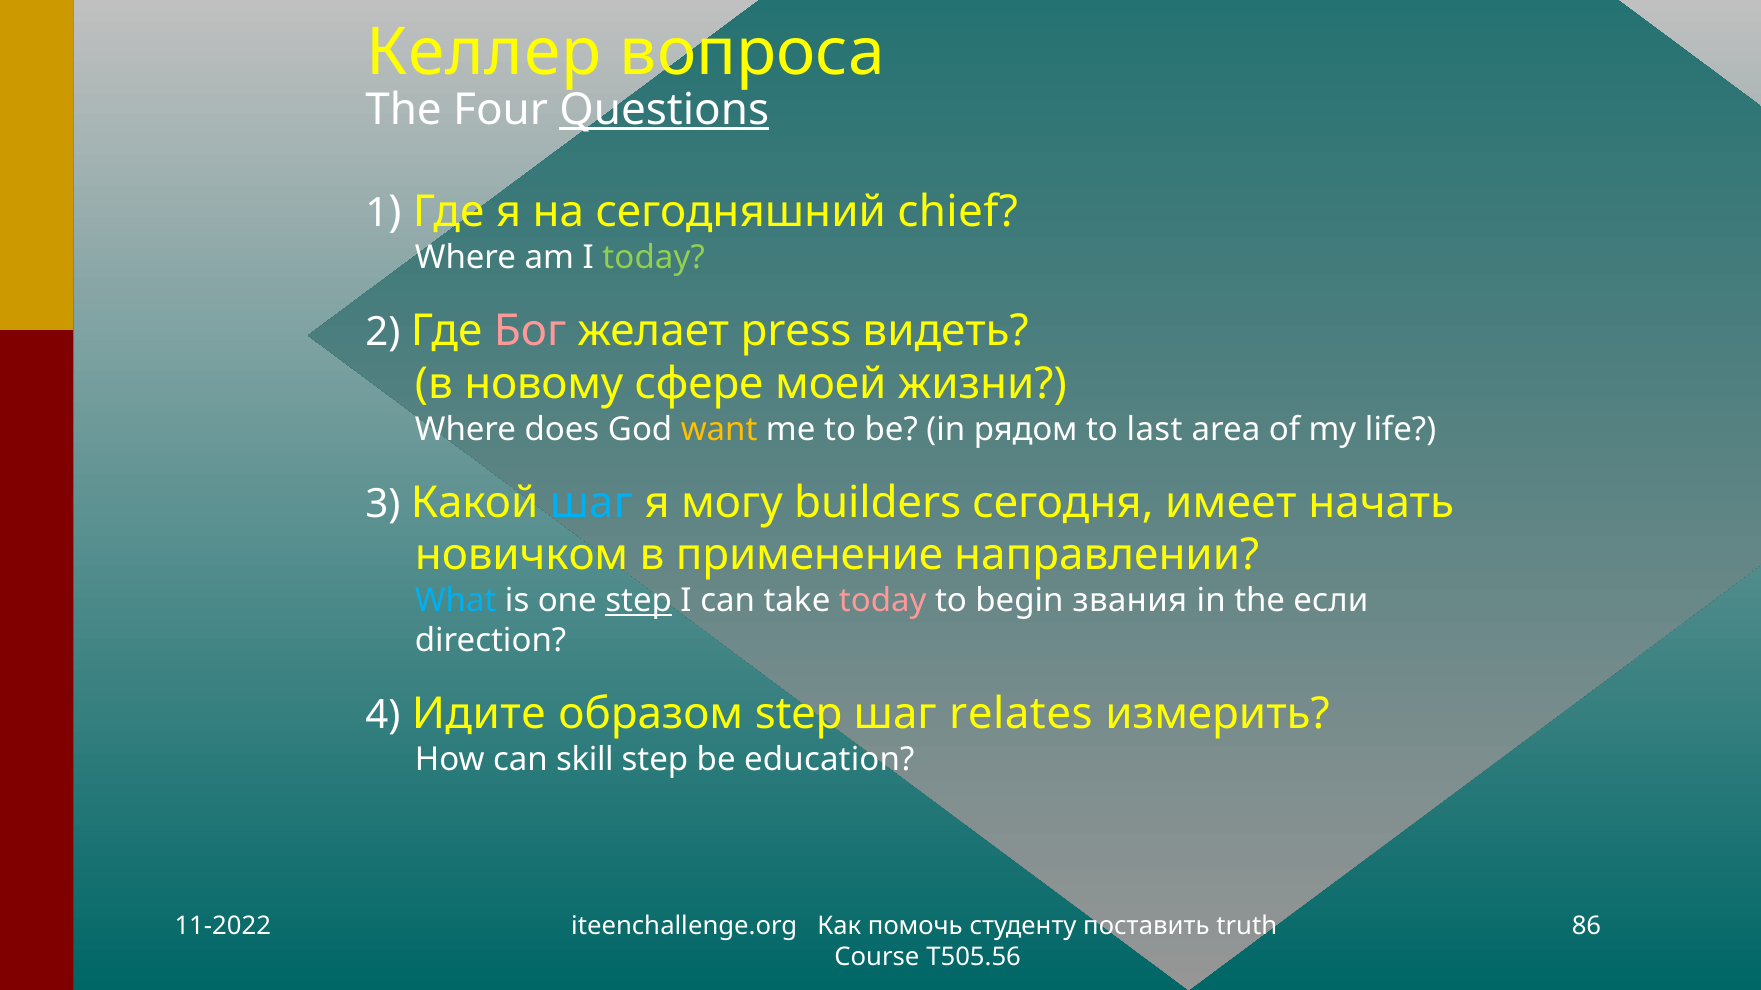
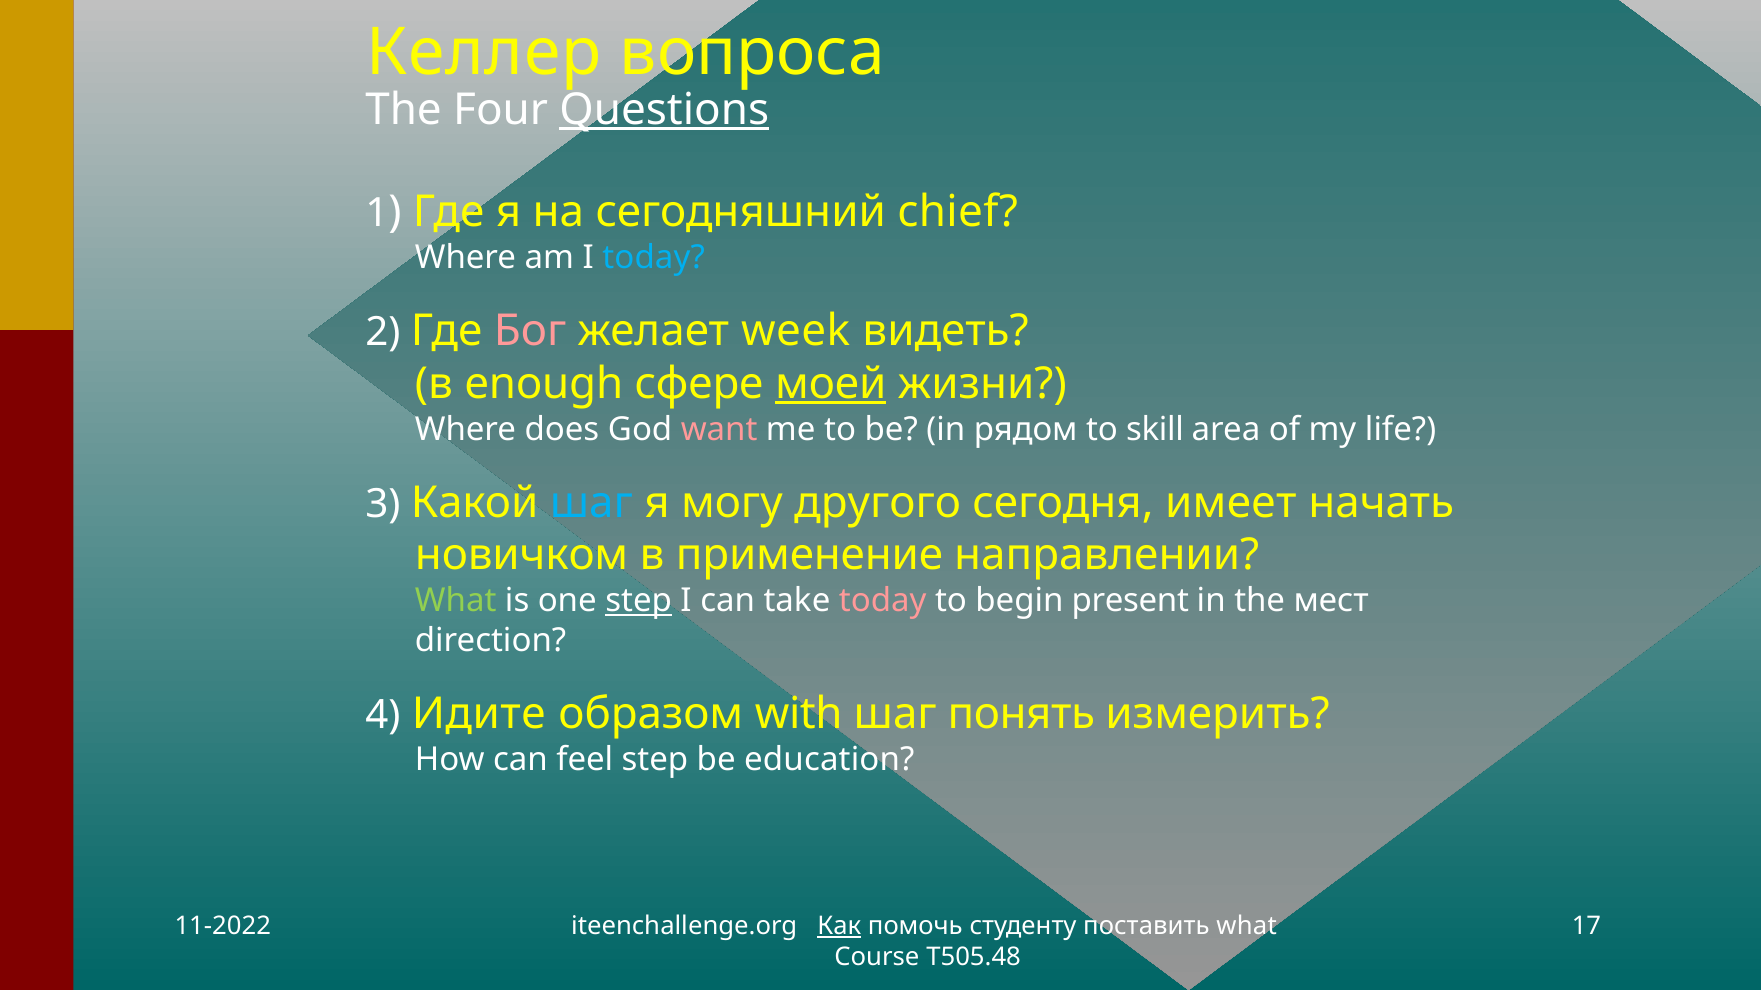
today at (654, 258) colour: light green -> light blue
press: press -> week
новому: новому -> enough
моей underline: none -> present
want colour: yellow -> pink
last: last -> skill
builders: builders -> другого
What at (456, 601) colour: light blue -> light green
звания: звания -> present
если: если -> мест
образом step: step -> with
relates: relates -> понять
skill: skill -> feel
Как underline: none -> present
поставить truth: truth -> what
86: 86 -> 17
T505.56: T505.56 -> T505.48
